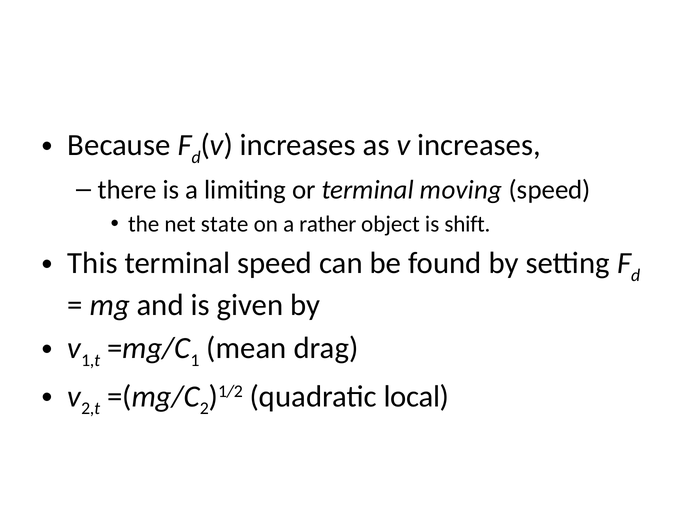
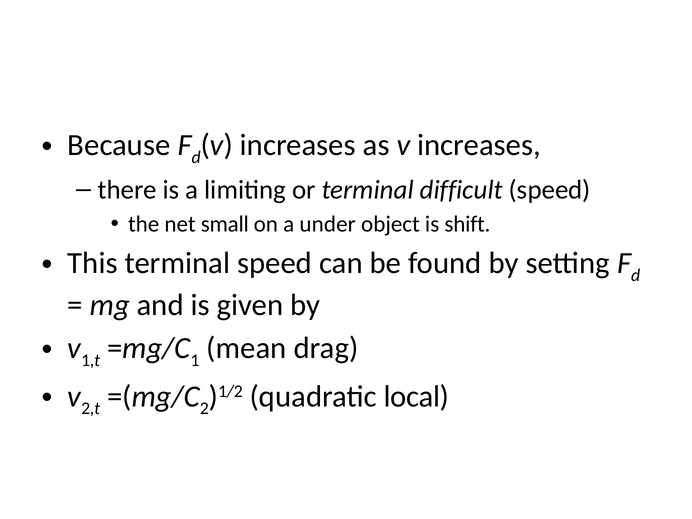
moving: moving -> difficult
state: state -> small
rather: rather -> under
